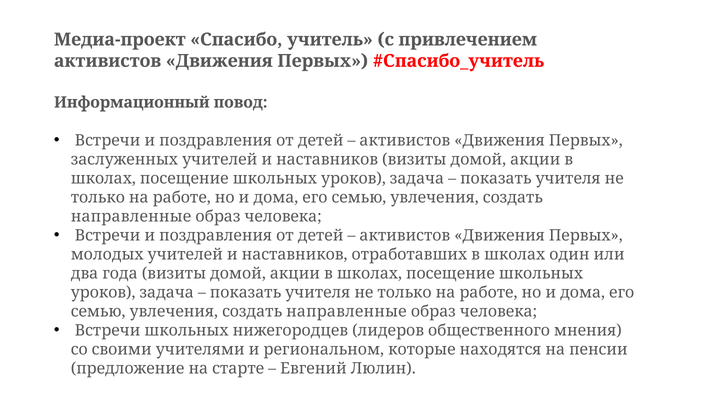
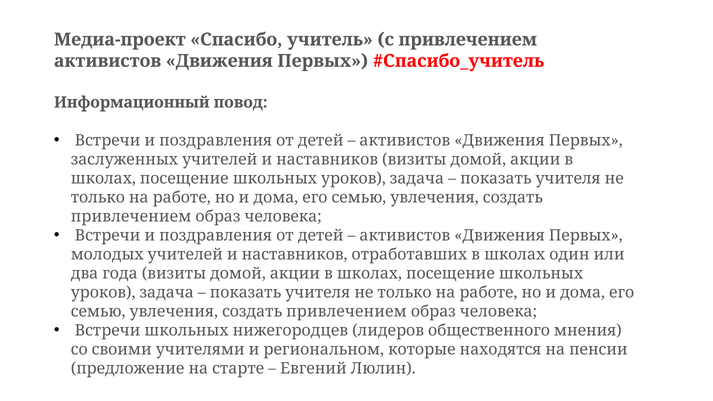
направленные at (131, 216): направленные -> привлечением
направленные at (346, 311): направленные -> привлечением
